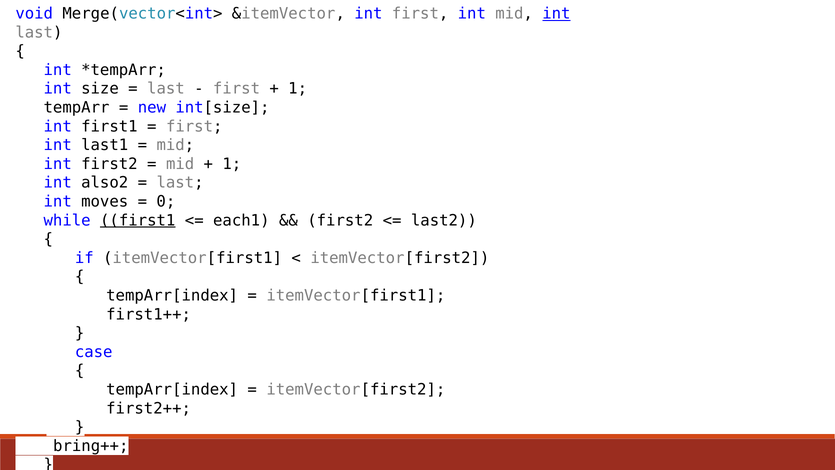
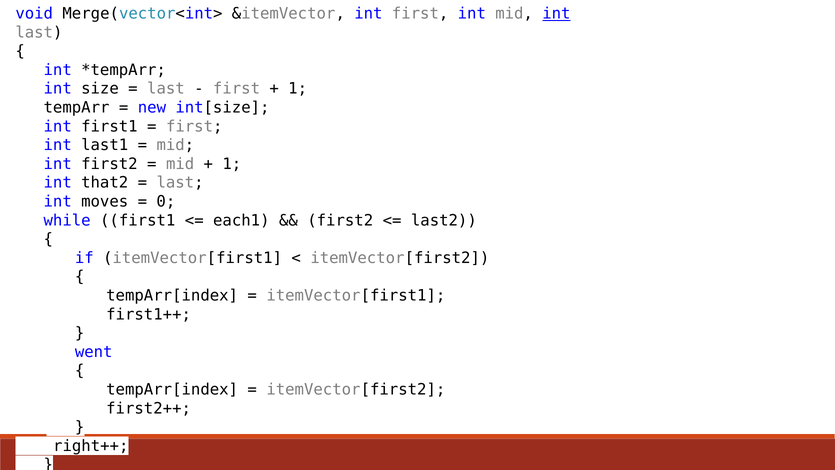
also2: also2 -> that2
first1 at (138, 220) underline: present -> none
case: case -> went
bring++: bring++ -> right++
